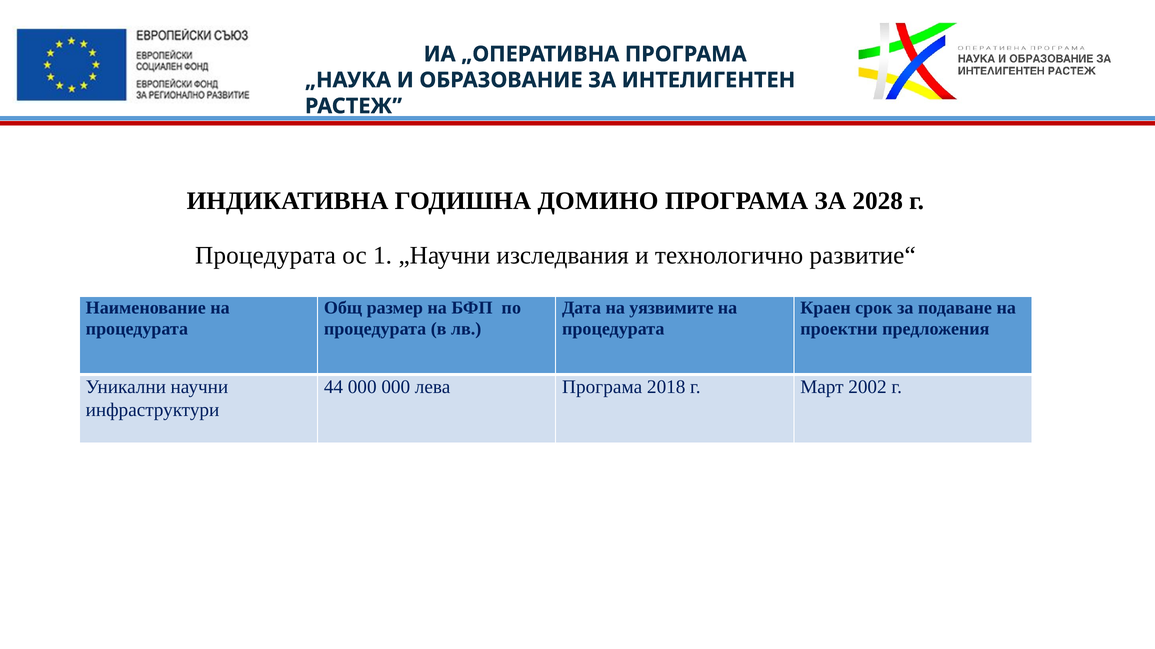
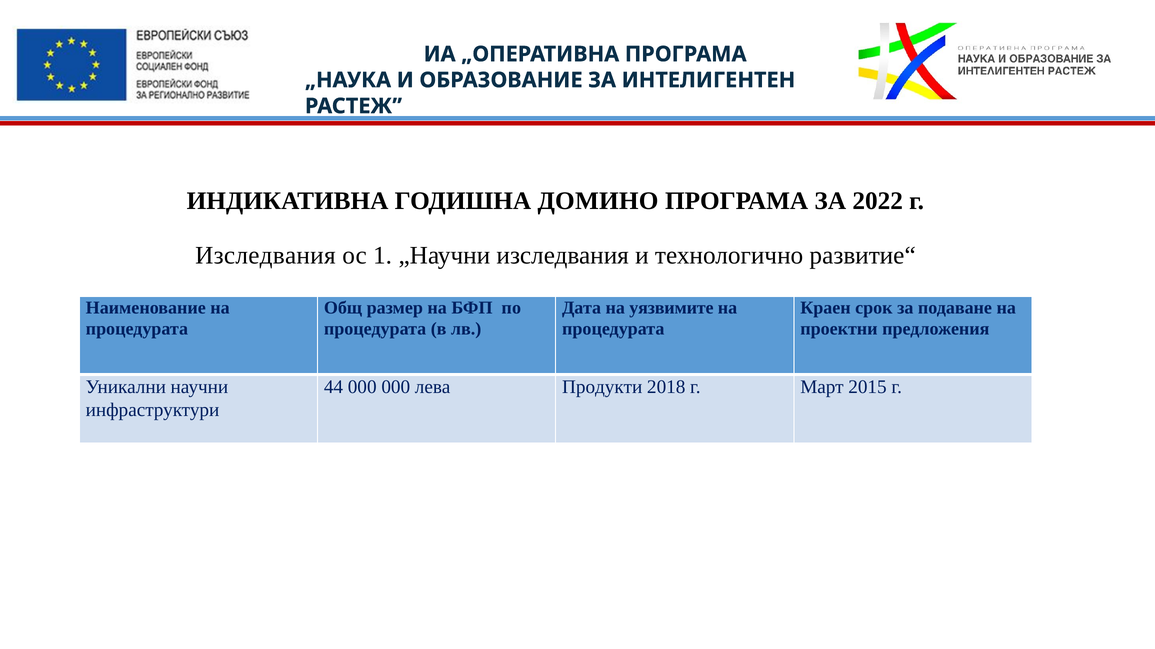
2028: 2028 -> 2022
Процедурата at (265, 256): Процедурата -> Изследвания
лева Програма: Програма -> Продукти
2002: 2002 -> 2015
